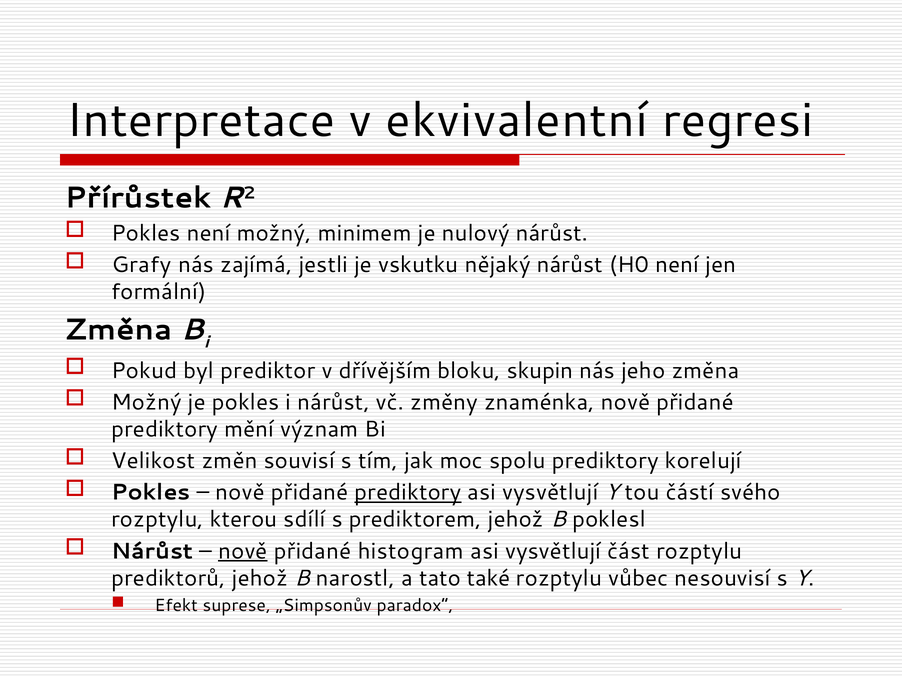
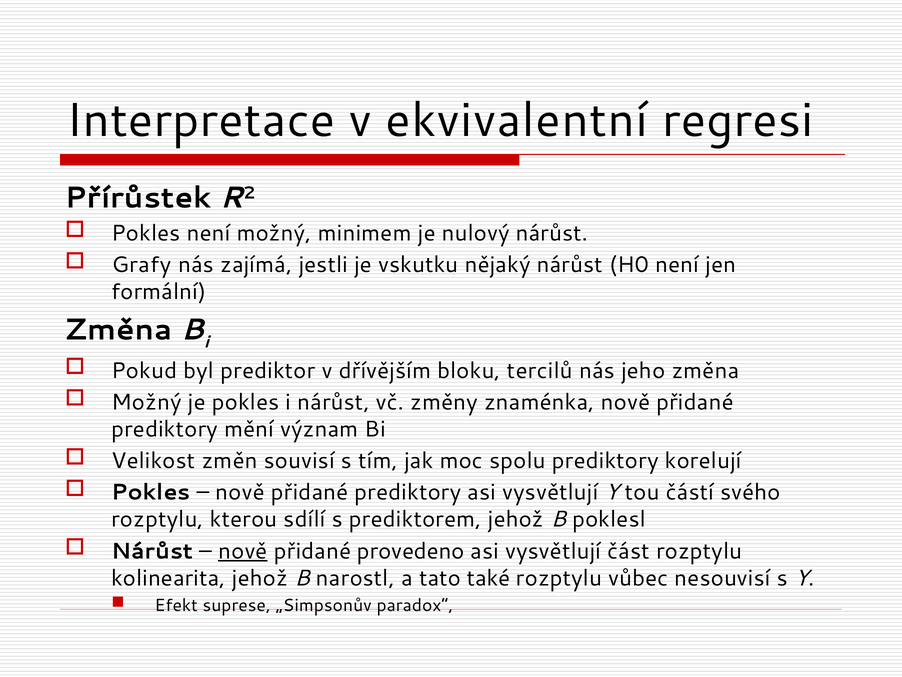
skupin: skupin -> tercilů
prediktory at (408, 492) underline: present -> none
histogram: histogram -> provedeno
prediktorů: prediktorů -> kolinearita
